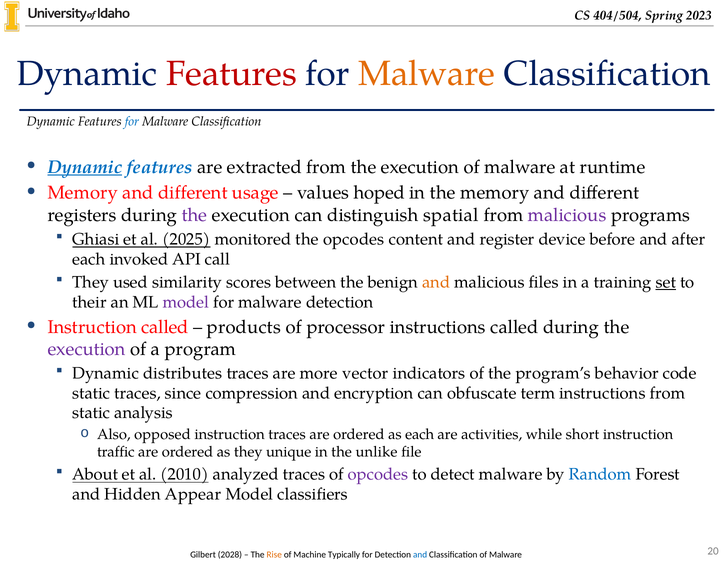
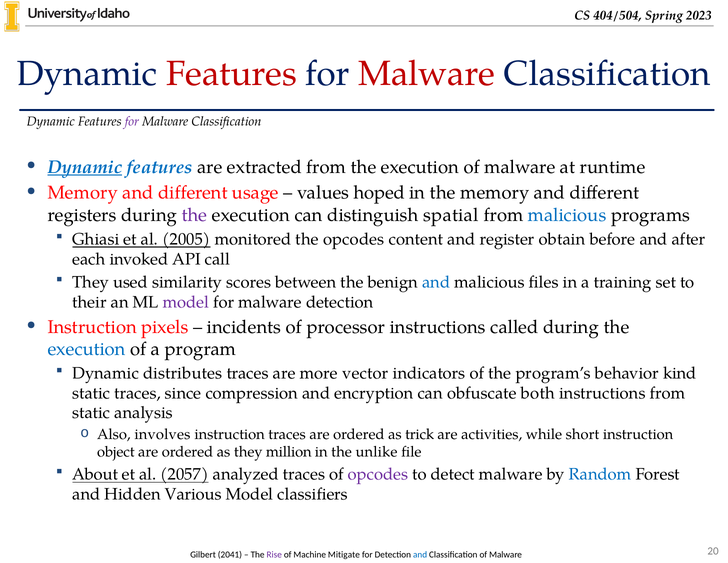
Malware at (427, 74) colour: orange -> red
for at (132, 121) colour: blue -> purple
malicious at (567, 215) colour: purple -> blue
2025: 2025 -> 2005
device: device -> obtain
and at (436, 282) colour: orange -> blue
set underline: present -> none
Instruction called: called -> pixels
products: products -> incidents
execution at (87, 349) colour: purple -> blue
code: code -> kind
term: term -> both
opposed: opposed -> involves
as each: each -> trick
traffic: traffic -> object
unique: unique -> million
2010: 2010 -> 2057
Appear: Appear -> Various
2028: 2028 -> 2041
Rise colour: orange -> purple
Typically: Typically -> Mitigate
